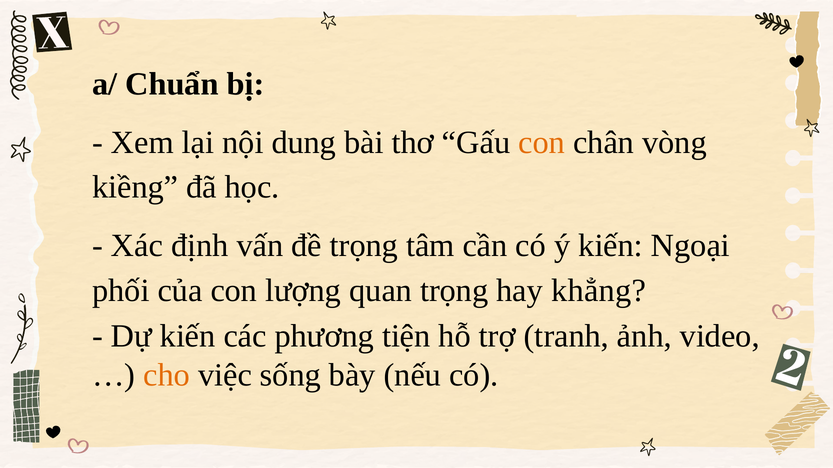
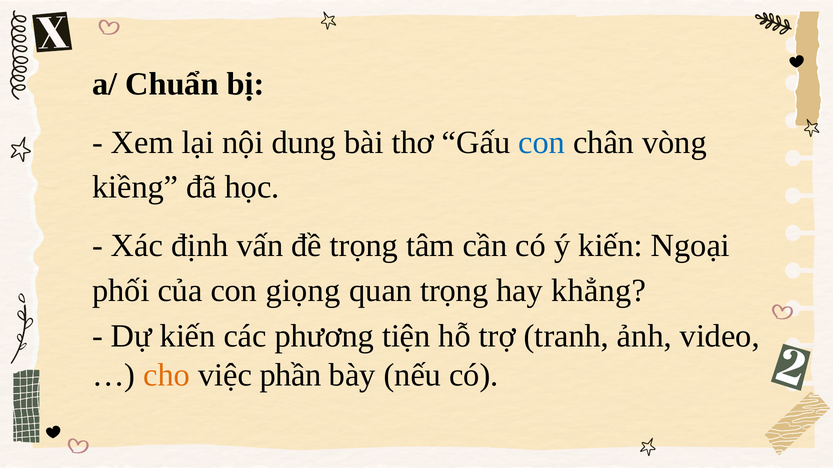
con at (542, 143) colour: orange -> blue
lượng: lượng -> giọng
sống: sống -> phần
